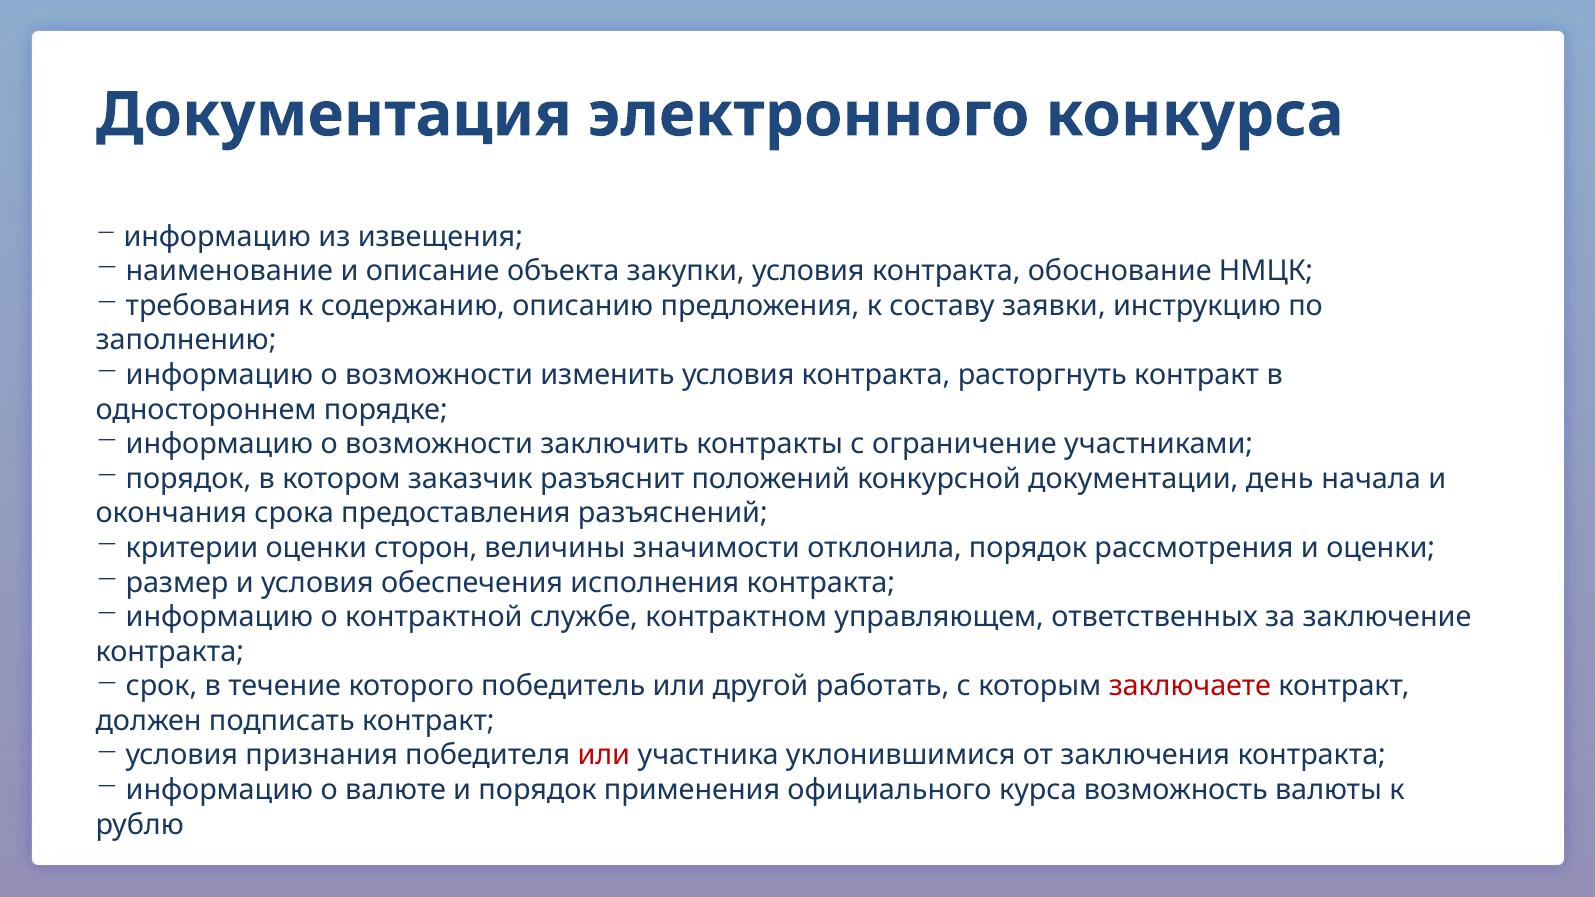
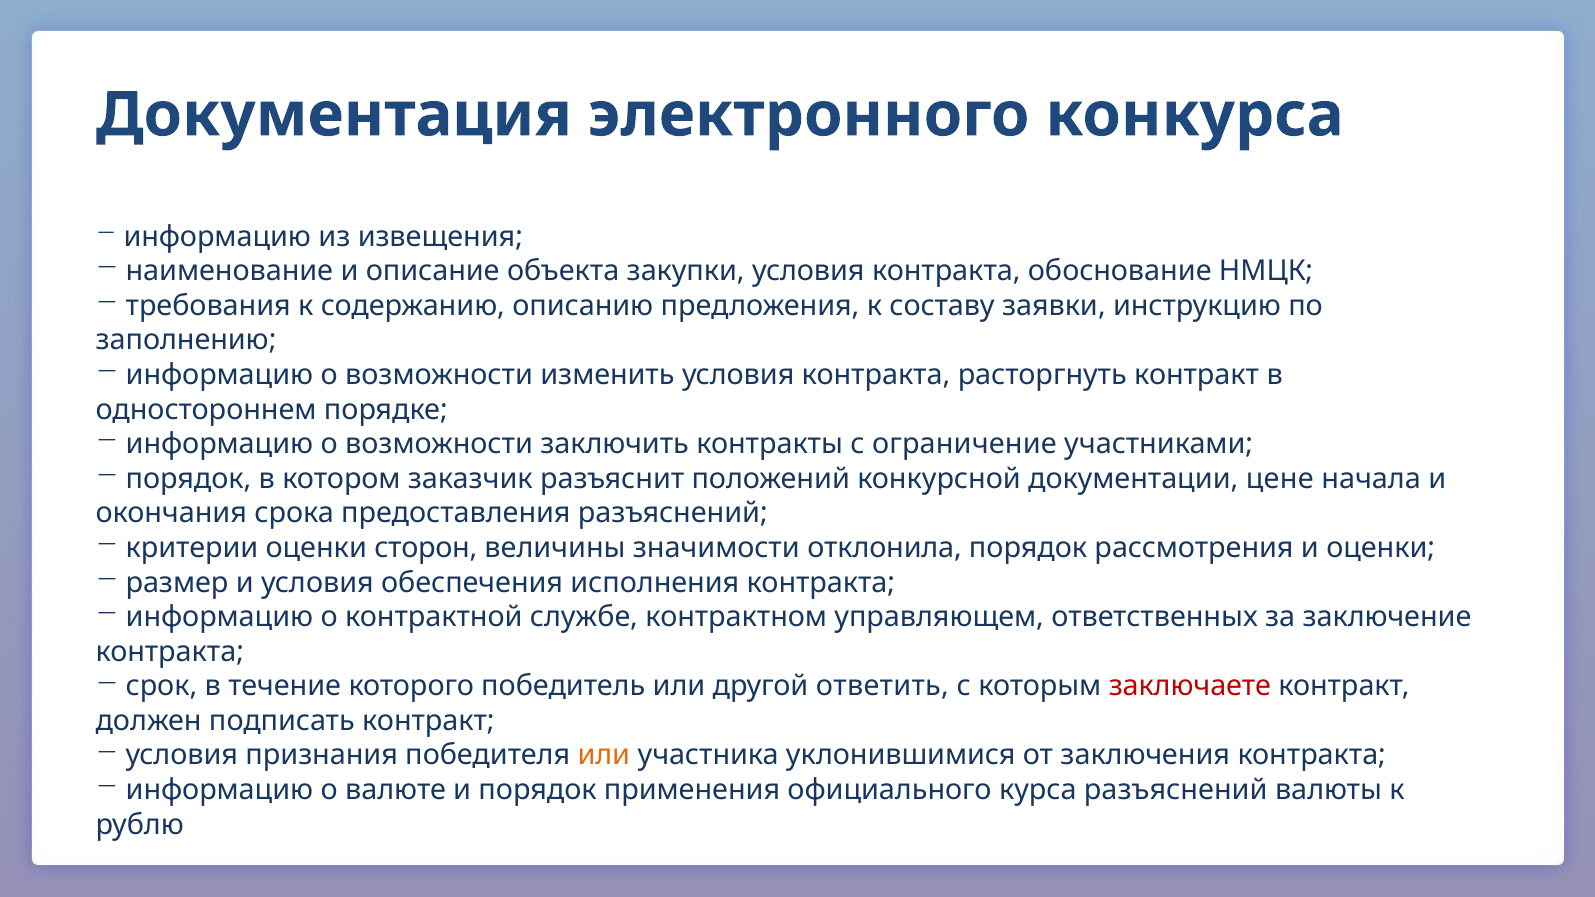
день: день -> цене
работать: работать -> ответить
или at (604, 756) colour: red -> orange
курса возможность: возможность -> разъяснений
